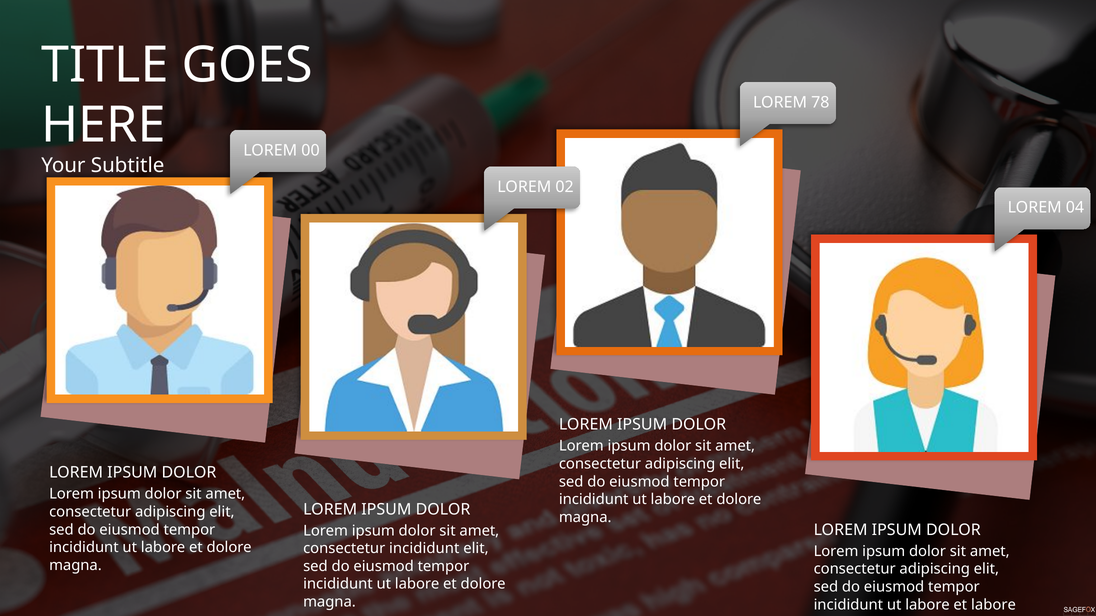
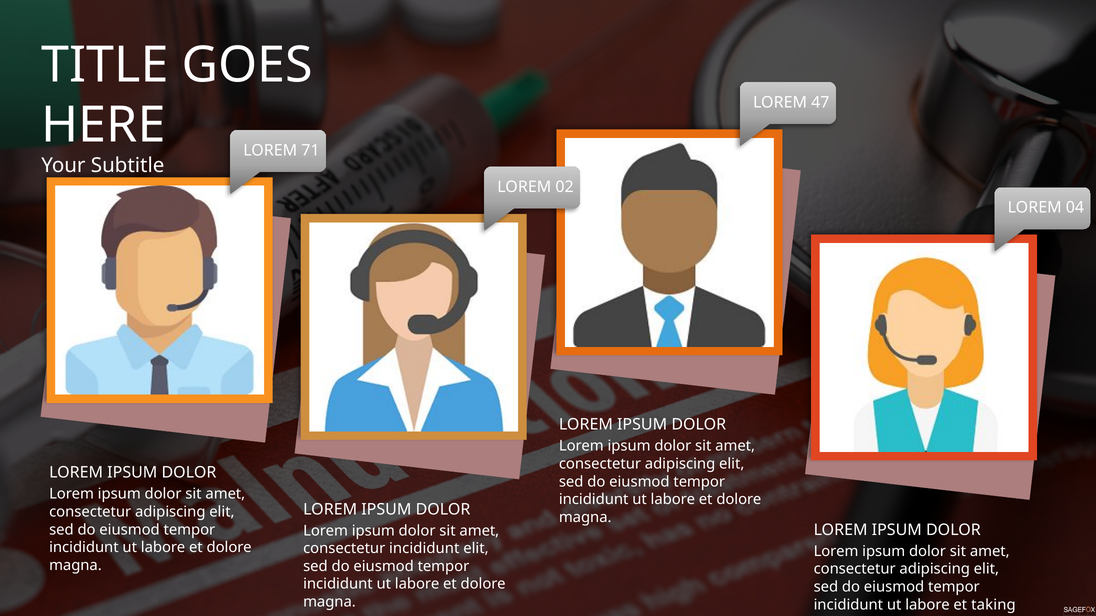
78: 78 -> 47
00: 00 -> 71
et labore: labore -> taking
